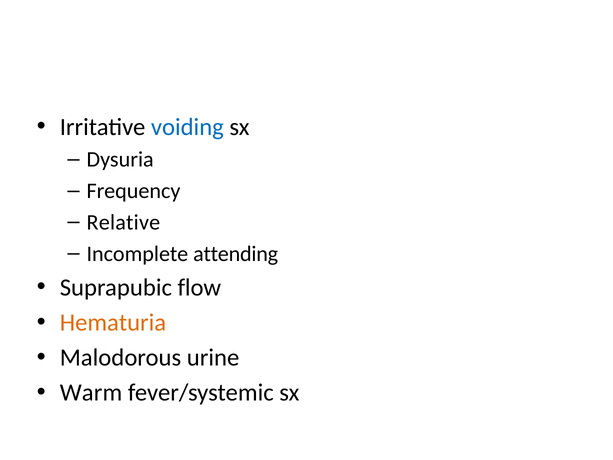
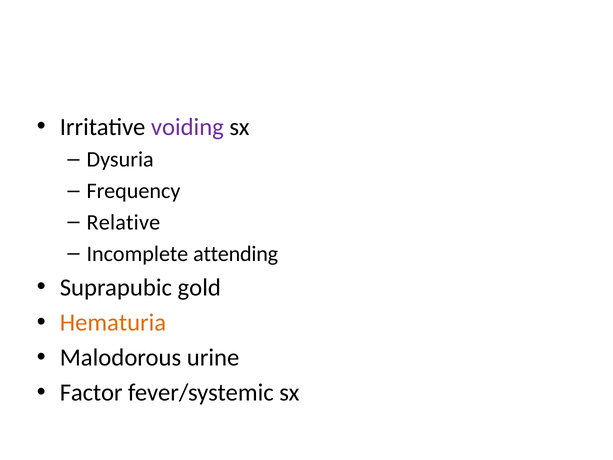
voiding colour: blue -> purple
flow: flow -> gold
Warm: Warm -> Factor
